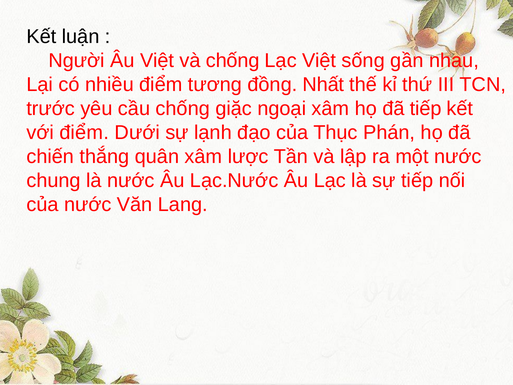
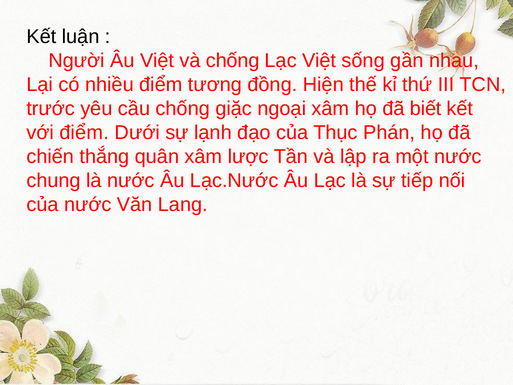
Nhất: Nhất -> Hiện
đã tiếp: tiếp -> biết
